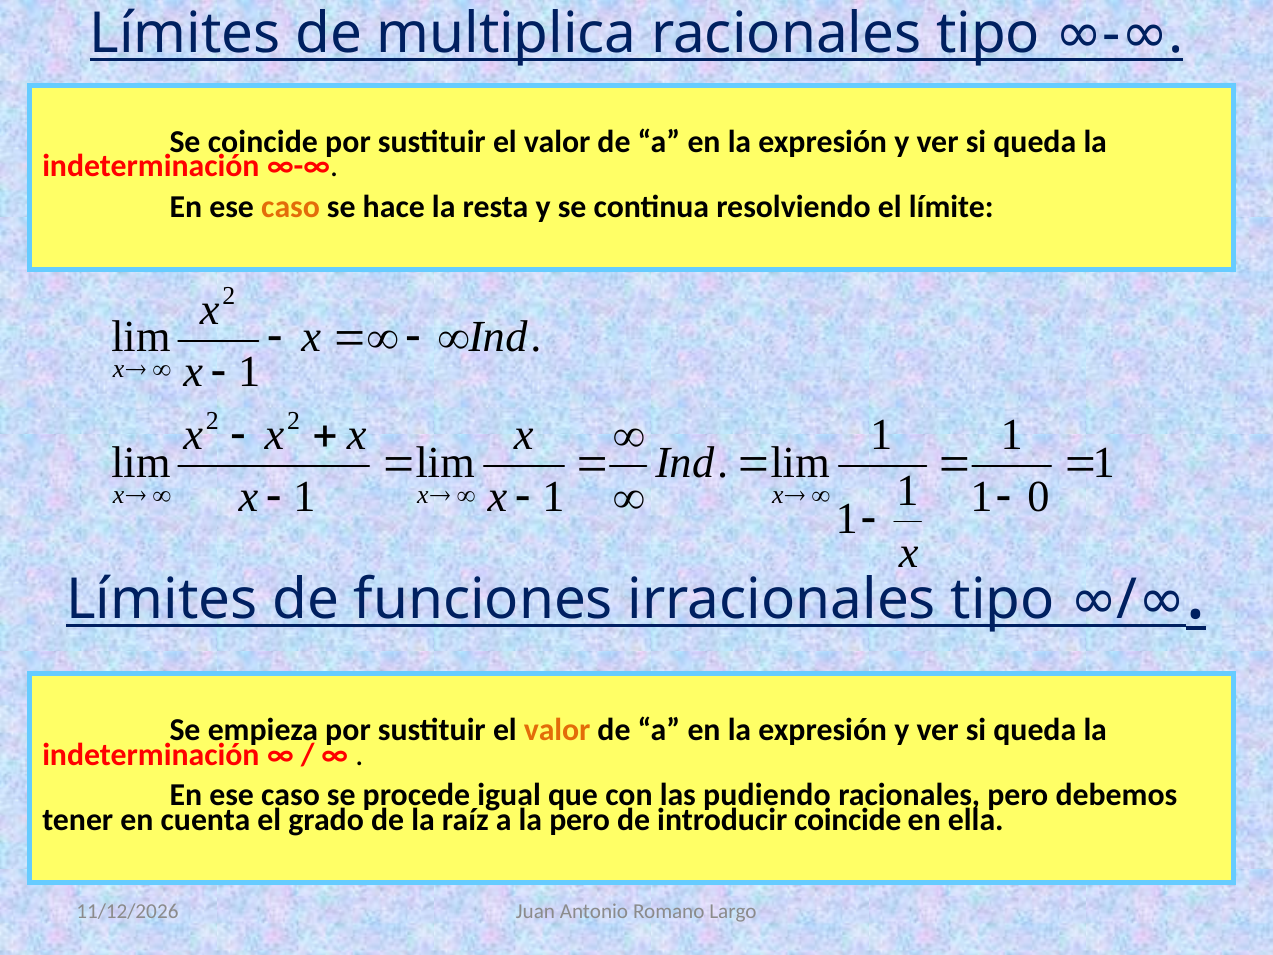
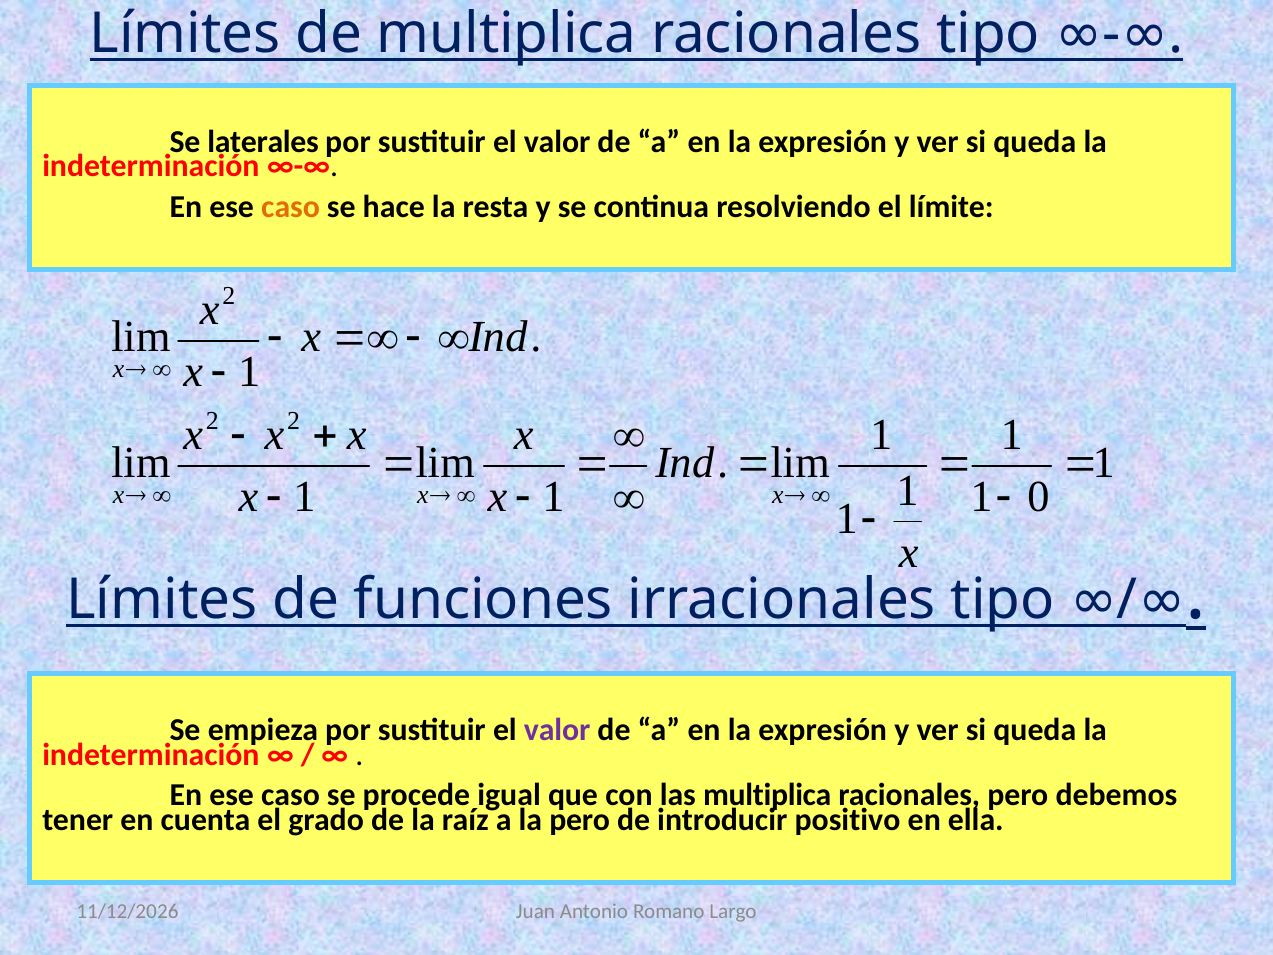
Se coincide: coincide -> laterales
valor at (557, 730) colour: orange -> purple
las pudiendo: pudiendo -> multiplica
introducir coincide: coincide -> positivo
